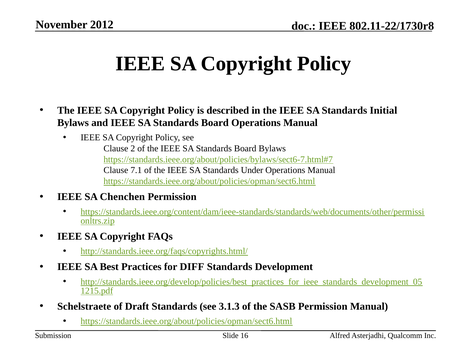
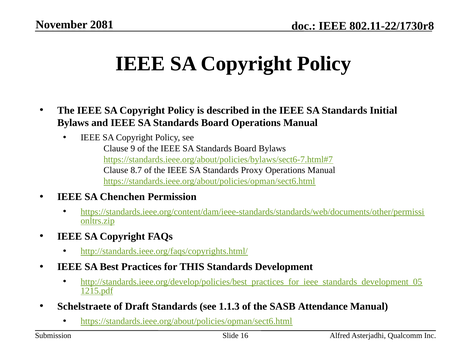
2012: 2012 -> 2081
2: 2 -> 9
7.1: 7.1 -> 8.7
Under: Under -> Proxy
DIFF: DIFF -> THIS
3.1.3: 3.1.3 -> 1.1.3
SASB Permission: Permission -> Attendance
